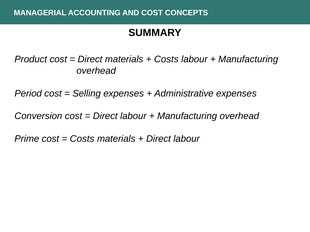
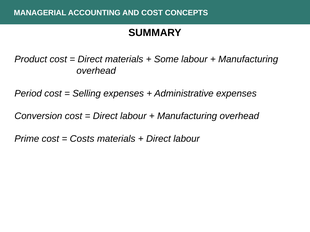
Costs at (166, 59): Costs -> Some
